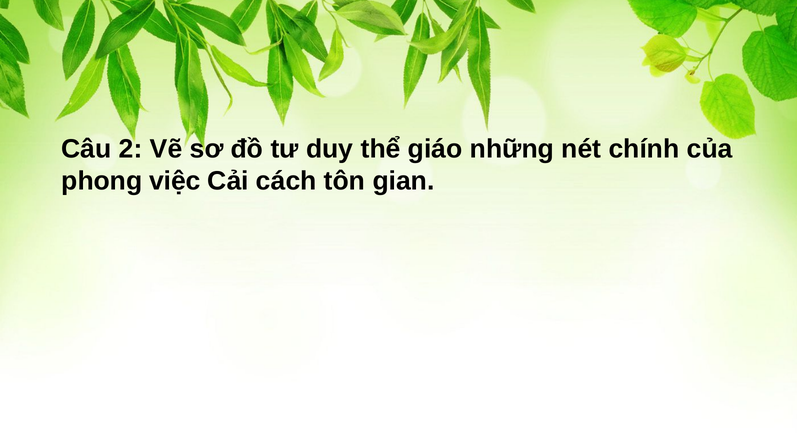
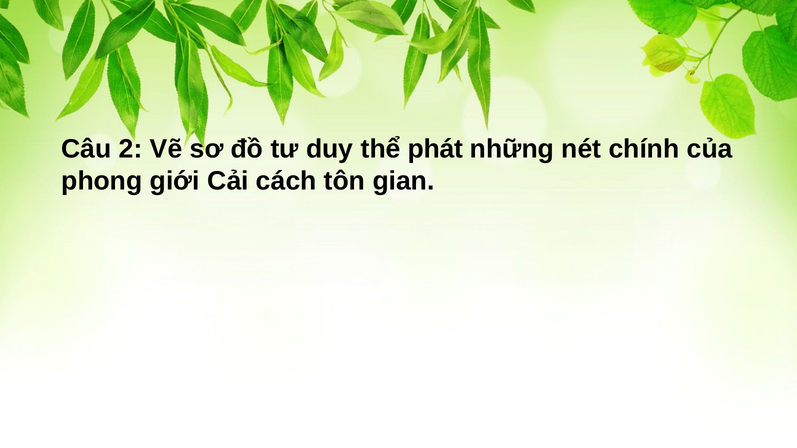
giáo: giáo -> phát
việc: việc -> giới
